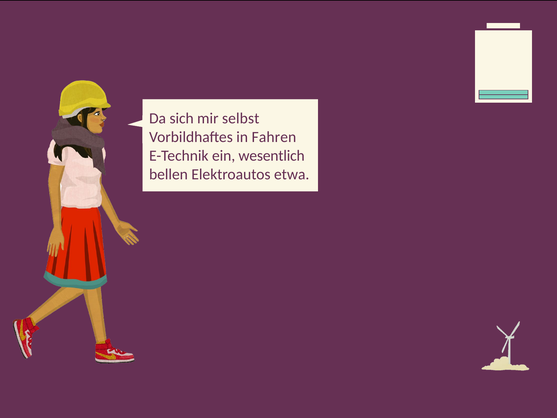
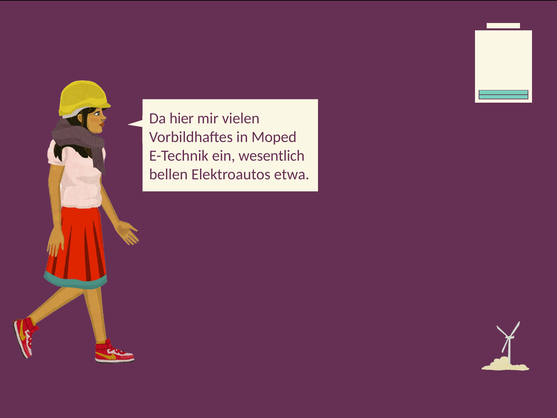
sich: sich -> hier
selbst: selbst -> vielen
Fahren: Fahren -> Moped
